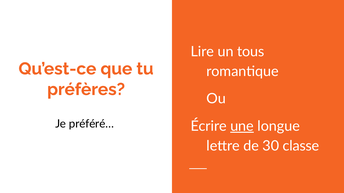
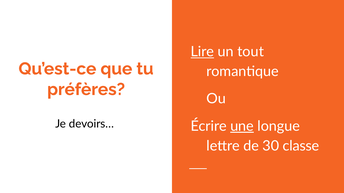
Lire underline: none -> present
tous: tous -> tout
préféré…: préféré… -> devoirs…
